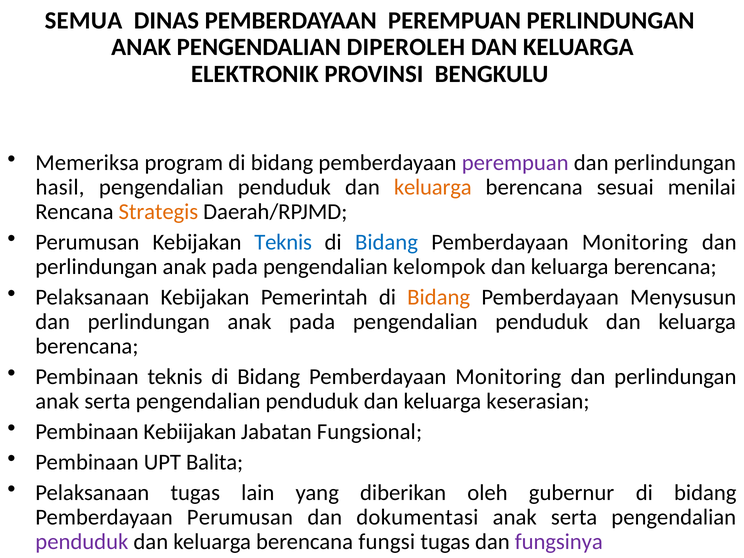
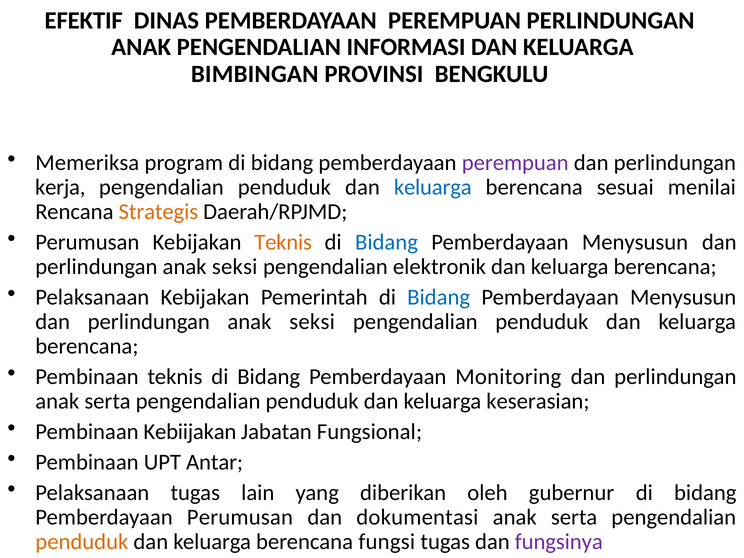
SEMUA: SEMUA -> EFEKTIF
DIPEROLEH: DIPEROLEH -> INFORMASI
ELEKTRONIK: ELEKTRONIK -> BIMBINGAN
hasil: hasil -> kerja
keluarga at (433, 187) colour: orange -> blue
Teknis at (283, 242) colour: blue -> orange
Monitoring at (635, 242): Monitoring -> Menysusun
pada at (235, 267): pada -> seksi
kelompok: kelompok -> elektronik
Bidang at (439, 297) colour: orange -> blue
pada at (312, 322): pada -> seksi
Balita: Balita -> Antar
penduduk at (82, 542) colour: purple -> orange
